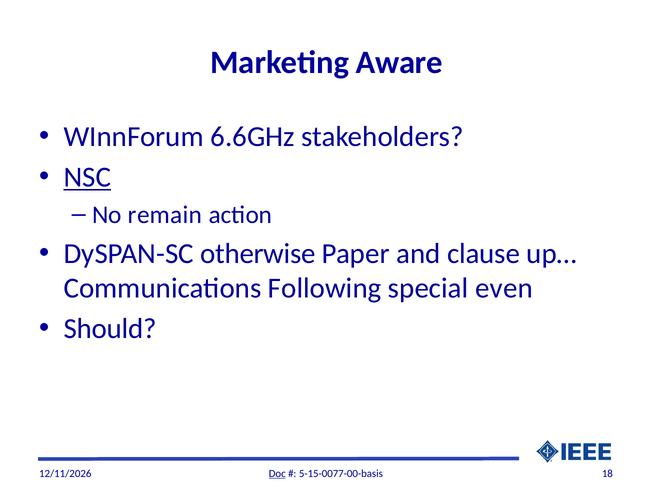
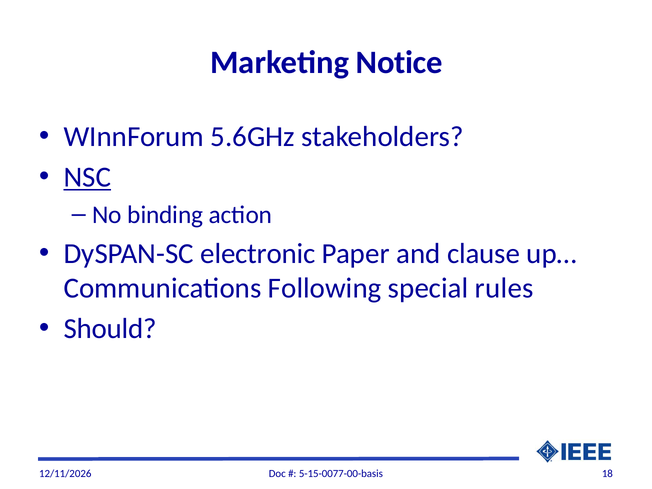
Aware: Aware -> Notice
6.6GHz: 6.6GHz -> 5.6GHz
remain: remain -> binding
otherwise: otherwise -> electronic
even: even -> rules
Doc underline: present -> none
